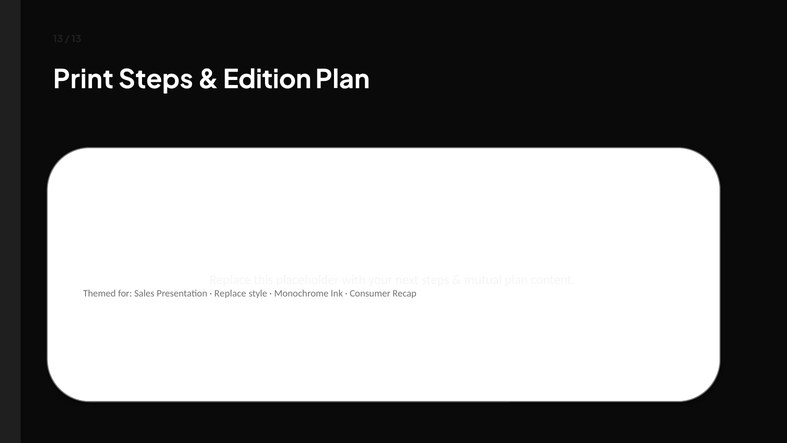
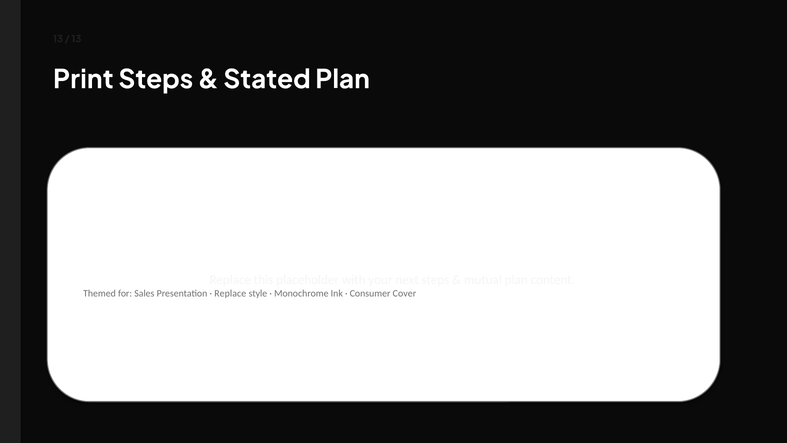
Edition: Edition -> Stated
Recap: Recap -> Cover
